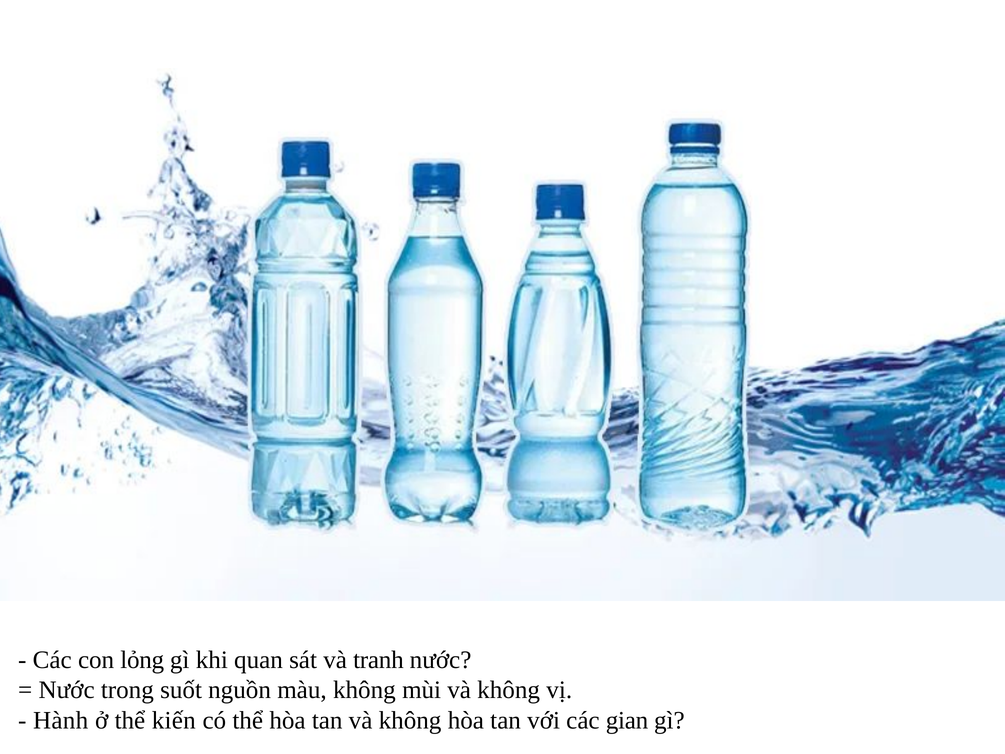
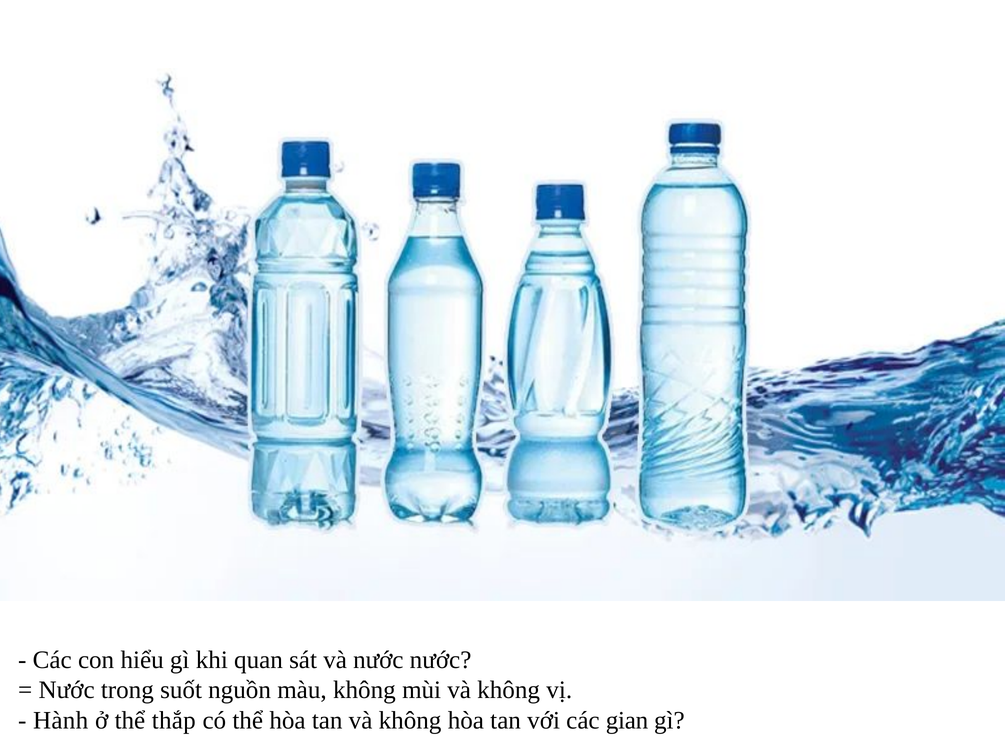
lỏng: lỏng -> hiểu
và tranh: tranh -> nước
kiến: kiến -> thắp
